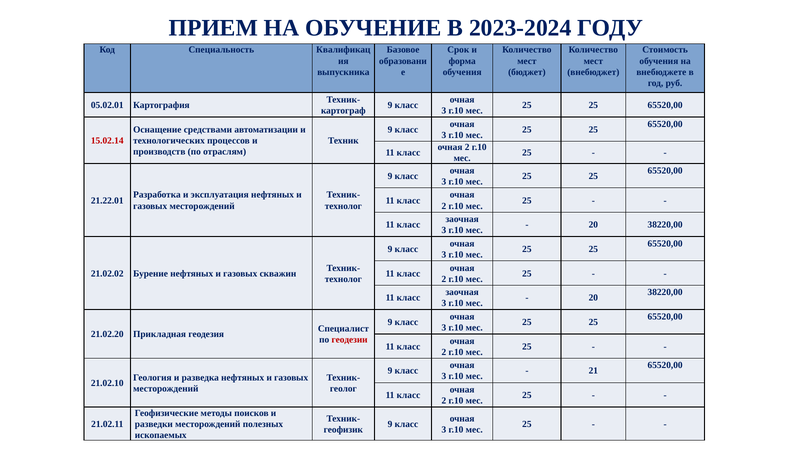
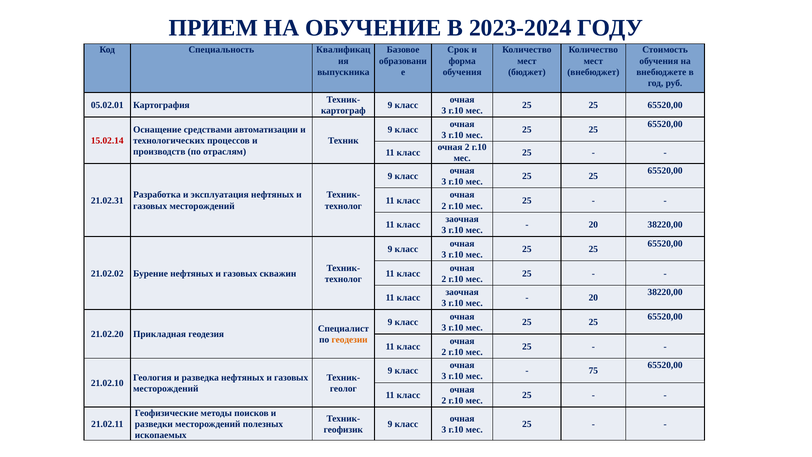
21.22.01: 21.22.01 -> 21.02.31
геодезии colour: red -> orange
21: 21 -> 75
